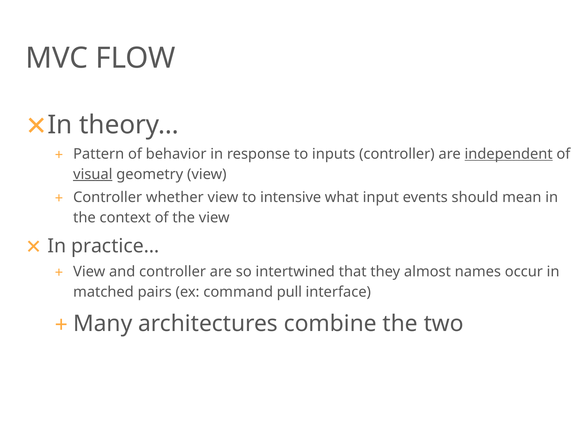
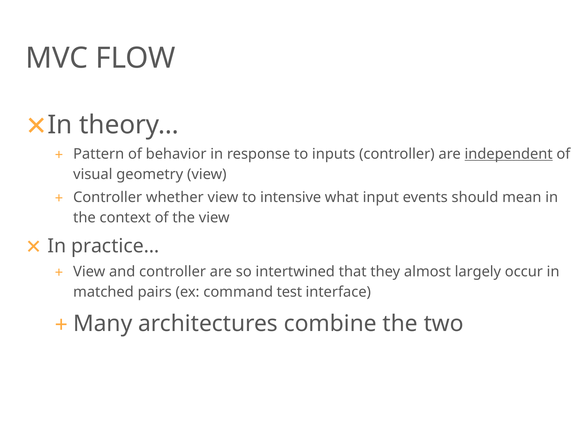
visual underline: present -> none
names: names -> largely
pull: pull -> test
